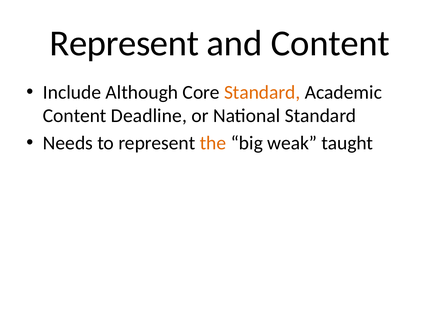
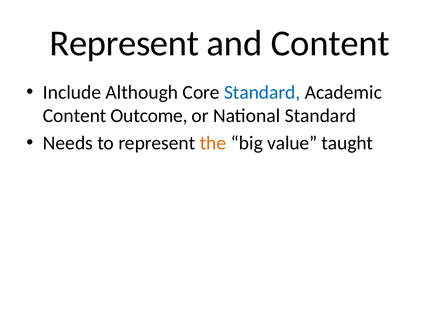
Standard at (262, 92) colour: orange -> blue
Deadline: Deadline -> Outcome
weak: weak -> value
